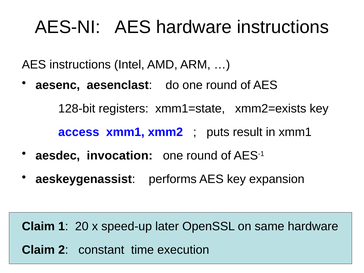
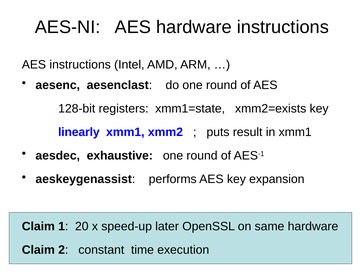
access: access -> linearly
invocation: invocation -> exhaustive
